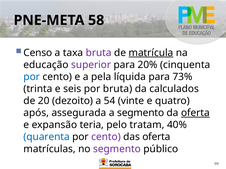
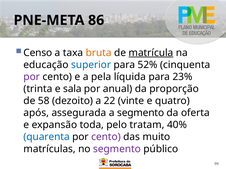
58: 58 -> 86
bruta at (99, 53) colour: purple -> orange
superior colour: purple -> blue
20%: 20% -> 52%
por at (32, 77) colour: blue -> purple
73%: 73% -> 23%
seis: seis -> sala
por bruta: bruta -> anual
calculados: calculados -> proporção
20: 20 -> 58
54: 54 -> 22
oferta at (195, 113) underline: present -> none
teria: teria -> toda
das oferta: oferta -> muito
